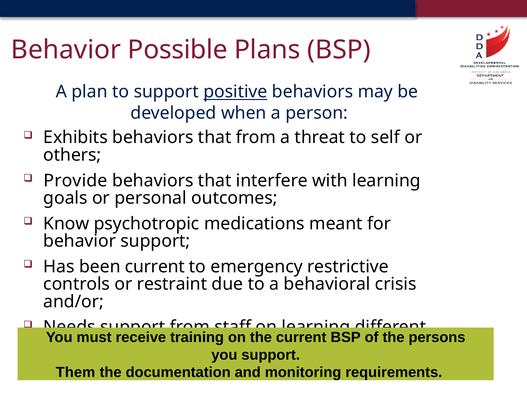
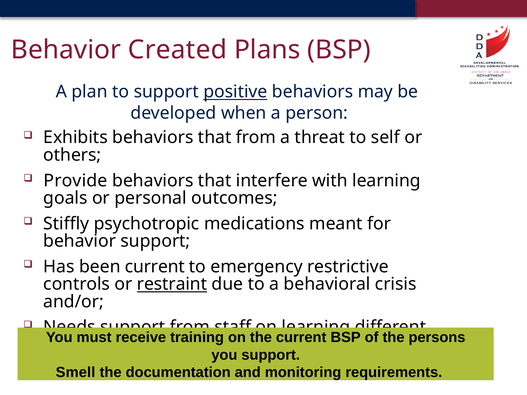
Possible: Possible -> Created
Know: Know -> Stiffly
restraint underline: none -> present
Them: Them -> Smell
